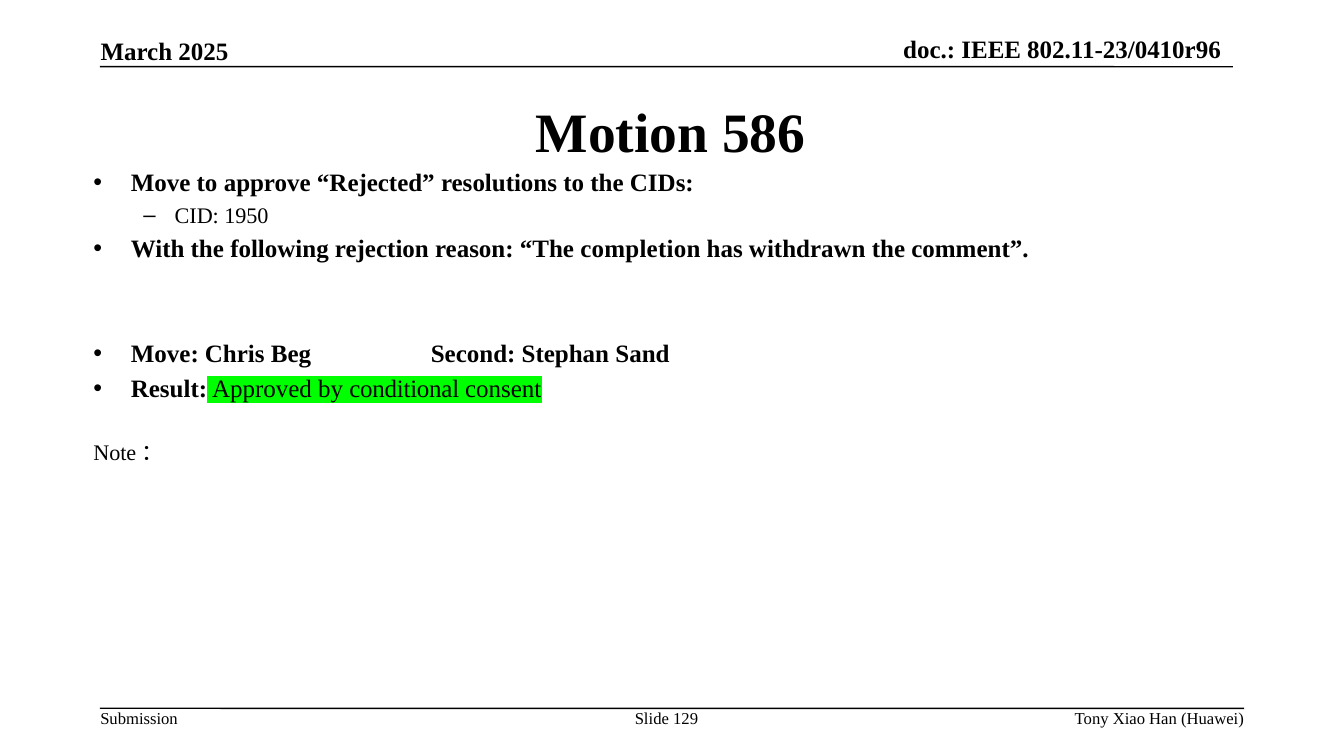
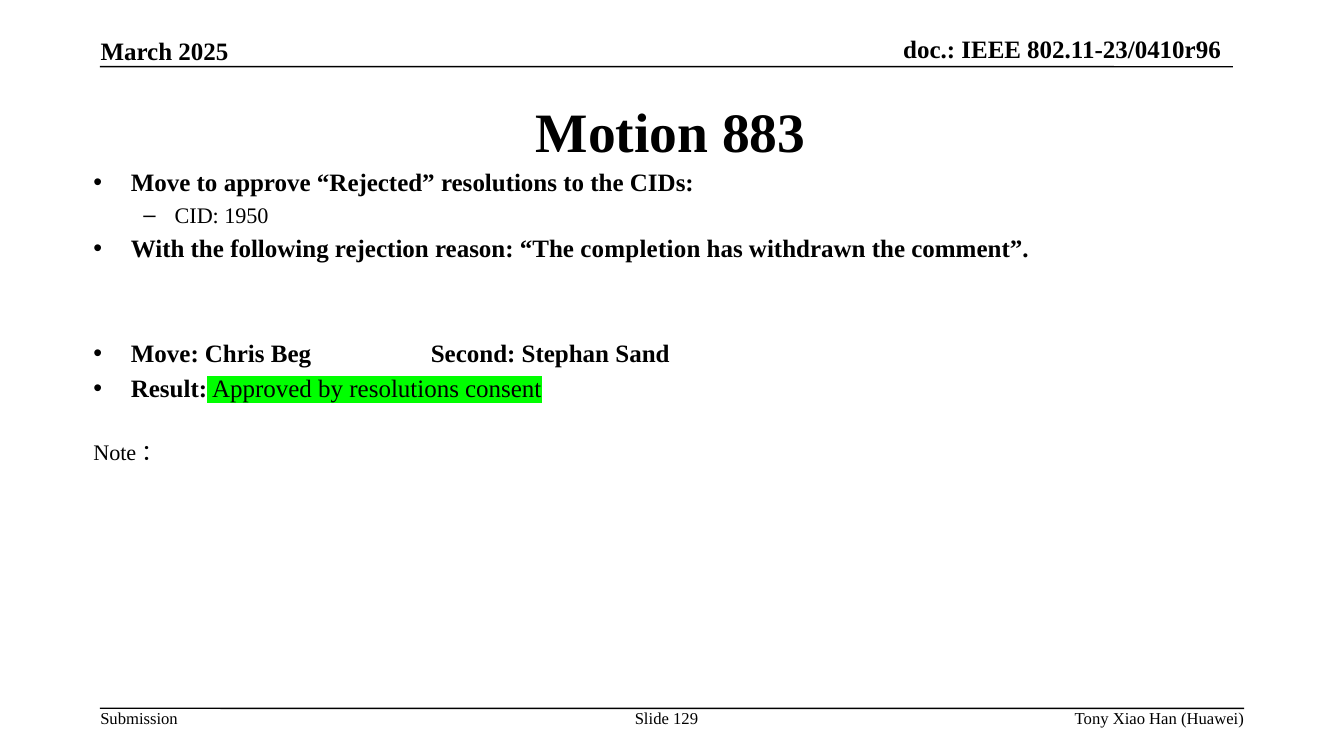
586: 586 -> 883
by conditional: conditional -> resolutions
